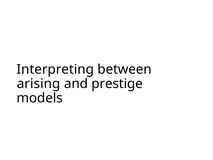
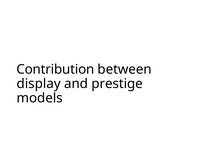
Interpreting: Interpreting -> Contribution
arising: arising -> display
